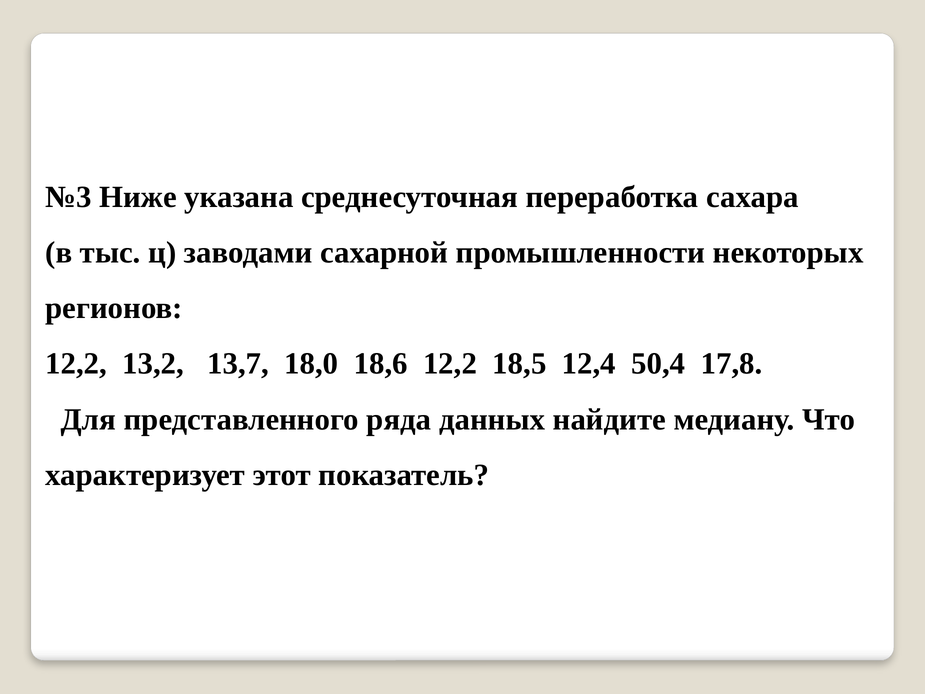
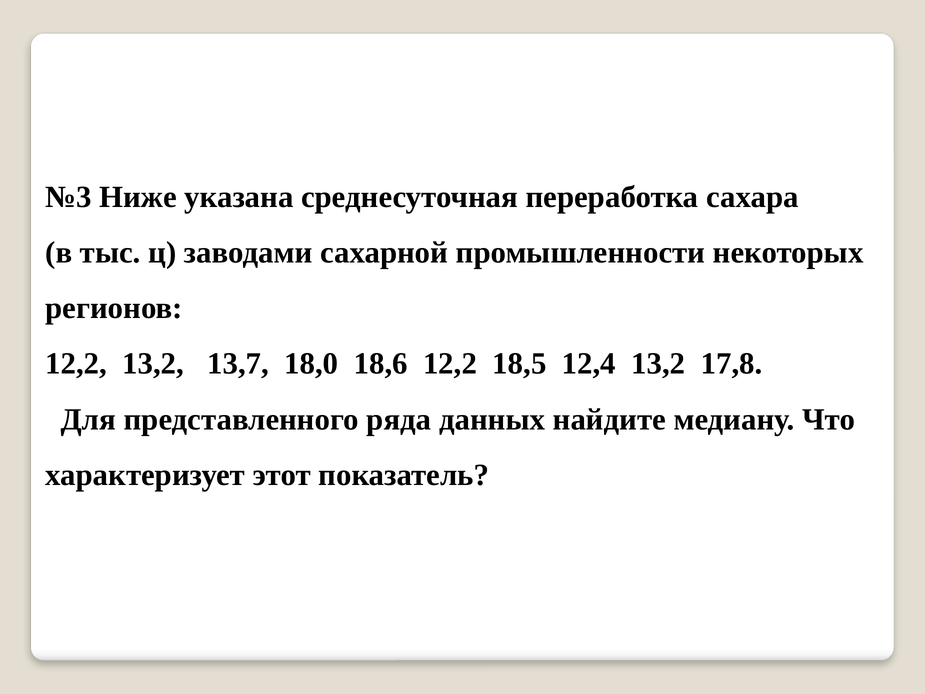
12,4 50,4: 50,4 -> 13,2
